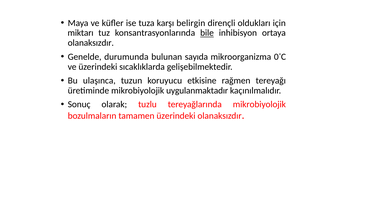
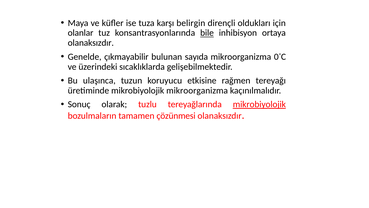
miktarı: miktarı -> olanlar
durumunda: durumunda -> çıkmayabilir
mikrobiyolojik uygulanmaktadır: uygulanmaktadır -> mikroorganizma
mikrobiyolojik at (259, 104) underline: none -> present
tamamen üzerindeki: üzerindeki -> çözünmesi
